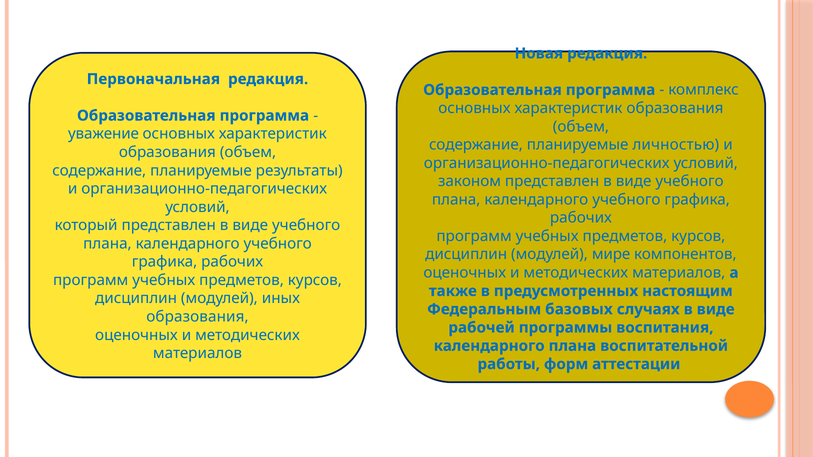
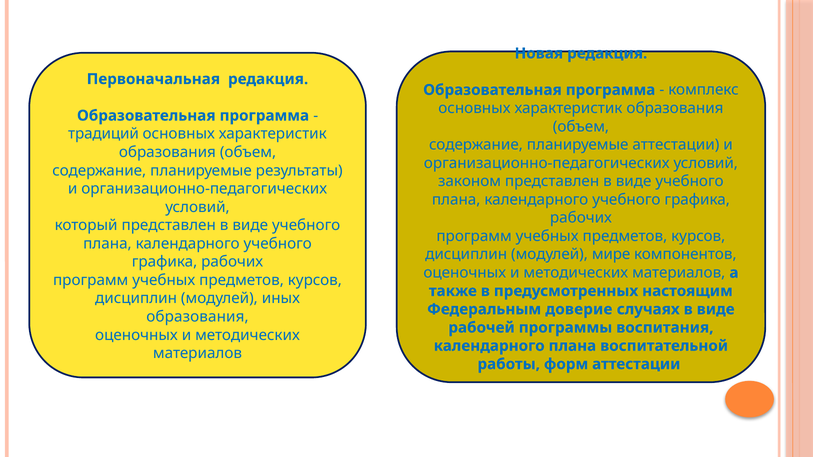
уважение: уважение -> традиций
планируемые личностью: личностью -> аттестации
базовых: базовых -> доверие
